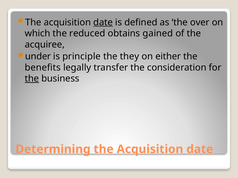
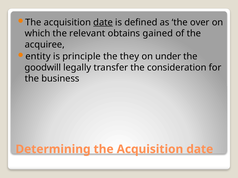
reduced: reduced -> relevant
under: under -> entity
either: either -> under
benefits: benefits -> goodwill
the at (32, 79) underline: present -> none
